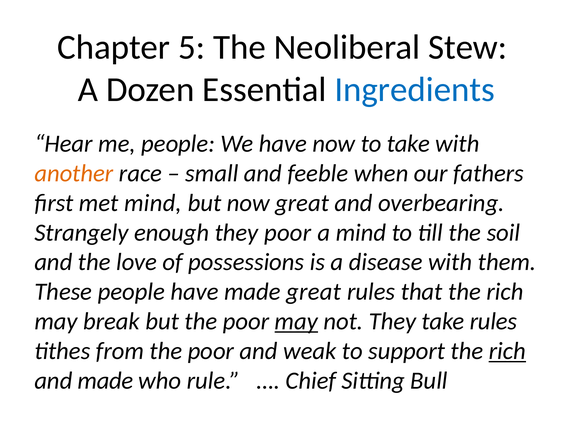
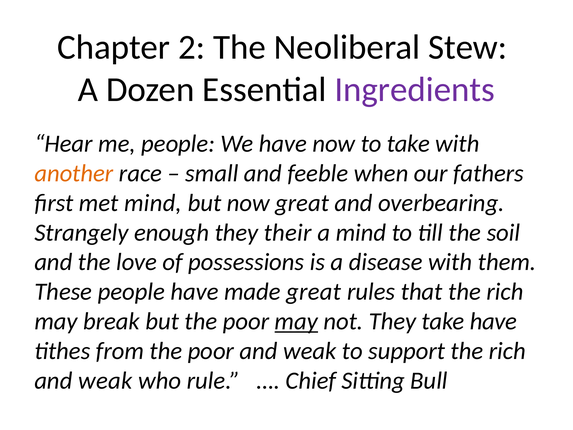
5: 5 -> 2
Ingredients colour: blue -> purple
they poor: poor -> their
take rules: rules -> have
rich at (507, 351) underline: present -> none
made at (105, 381): made -> weak
